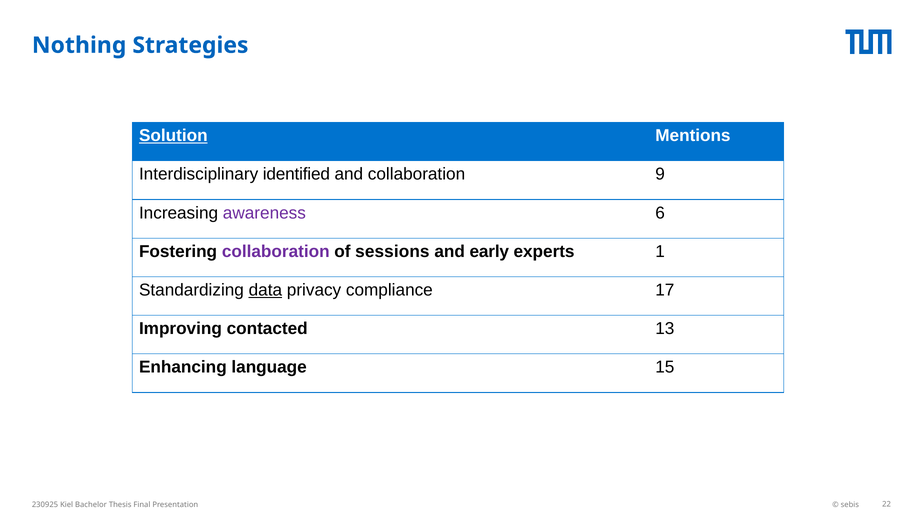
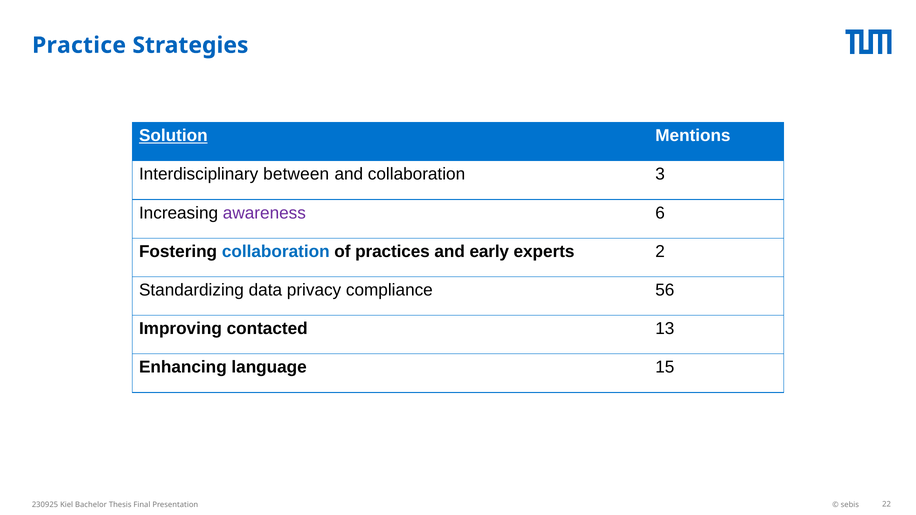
Nothing: Nothing -> Practice
identified: identified -> between
9: 9 -> 3
collaboration at (276, 252) colour: purple -> blue
sessions: sessions -> practices
1: 1 -> 2
data underline: present -> none
17: 17 -> 56
